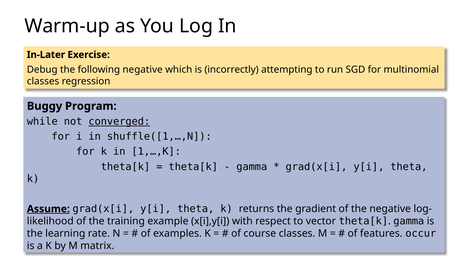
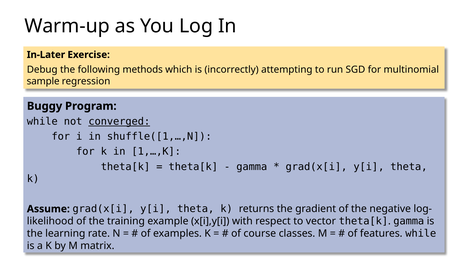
following negative: negative -> methods
classes at (43, 81): classes -> sample
Assume underline: present -> none
features occur: occur -> while
